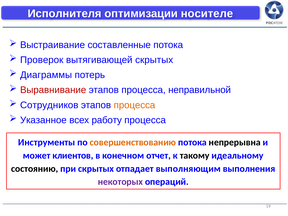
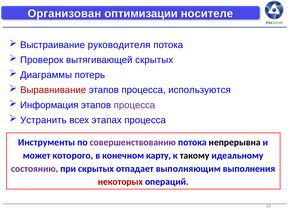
Исполнителя: Исполнителя -> Организован
составленные: составленные -> руководителя
неправильной: неправильной -> используются
Сотрудников: Сотрудников -> Информация
процесса at (134, 105) colour: orange -> purple
Указанное: Указанное -> Устранить
работу: работу -> этапах
совершенствованию colour: orange -> purple
клиентов: клиентов -> которого
отчет: отчет -> карту
состоянию colour: black -> purple
некоторых colour: purple -> red
